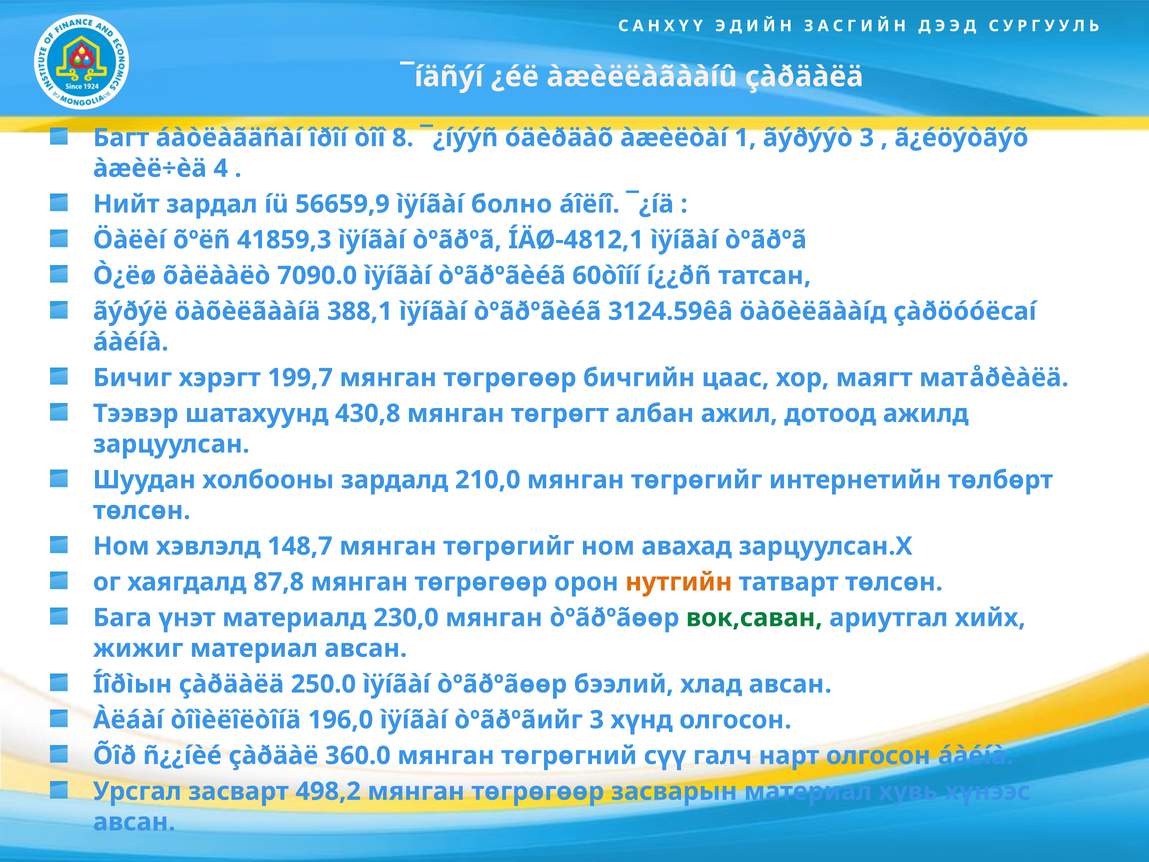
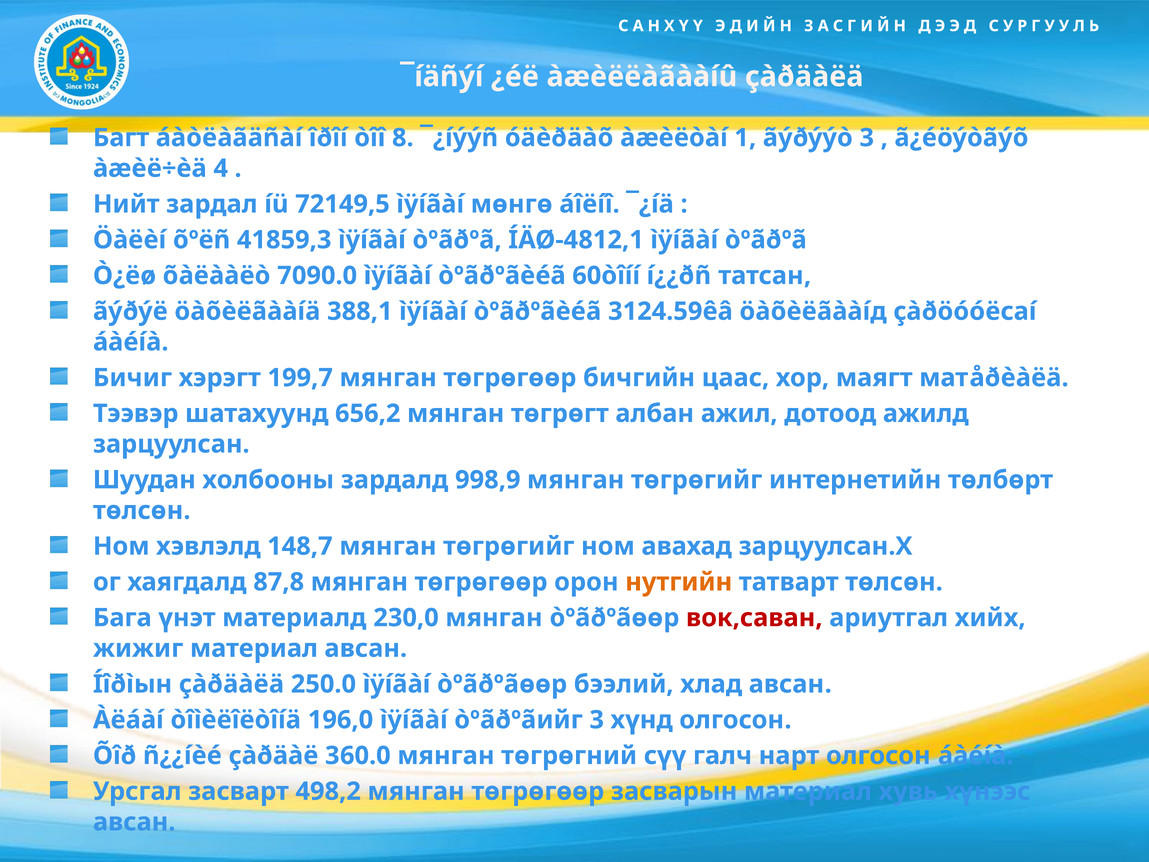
56659,9: 56659,9 -> 72149,5
болно: болно -> мөнгө
430,8: 430,8 -> 656,2
210,0: 210,0 -> 998,9
вок,саван colour: green -> red
